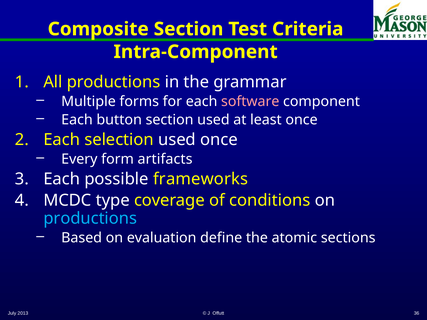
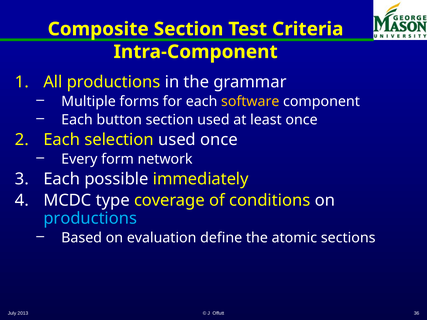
software colour: pink -> yellow
artifacts: artifacts -> network
frameworks: frameworks -> immediately
